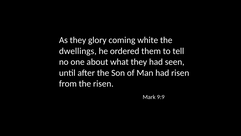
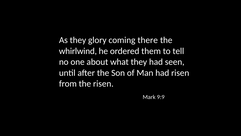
white: white -> there
dwellings: dwellings -> whirlwind
